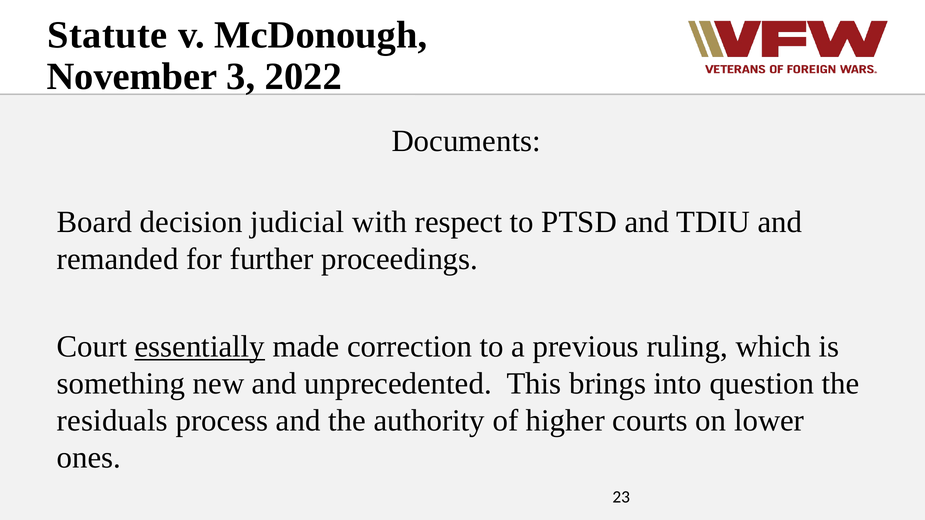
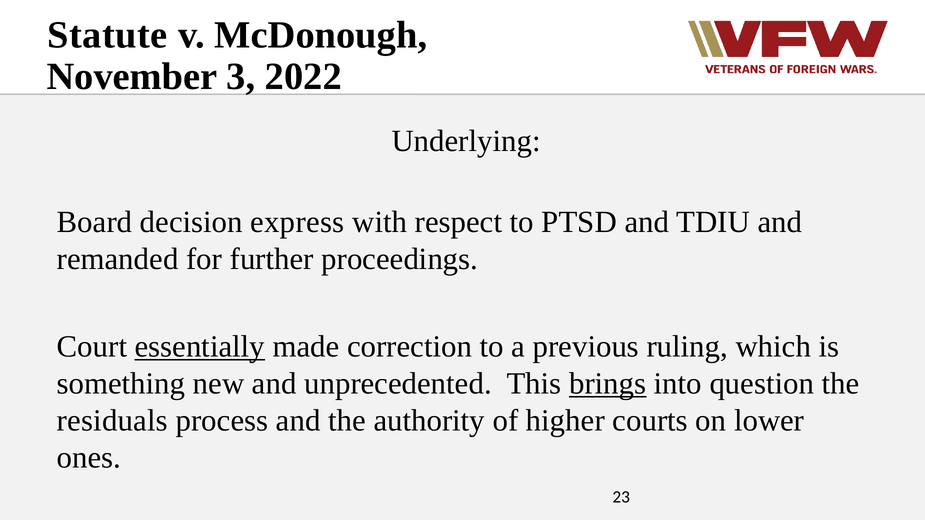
Documents: Documents -> Underlying
judicial: judicial -> express
brings underline: none -> present
